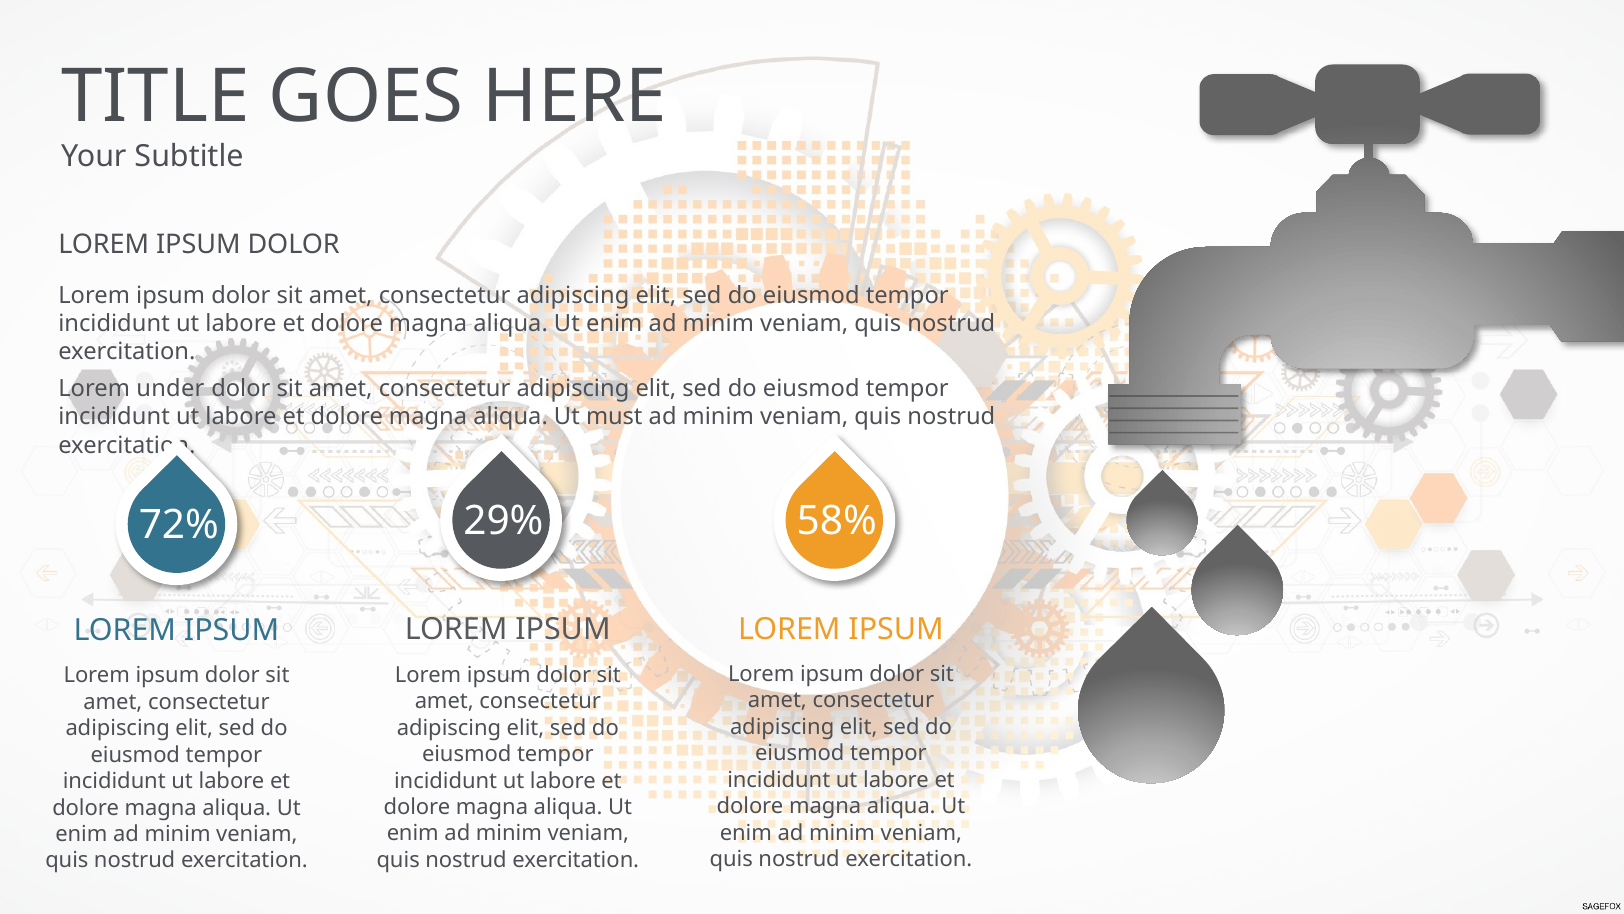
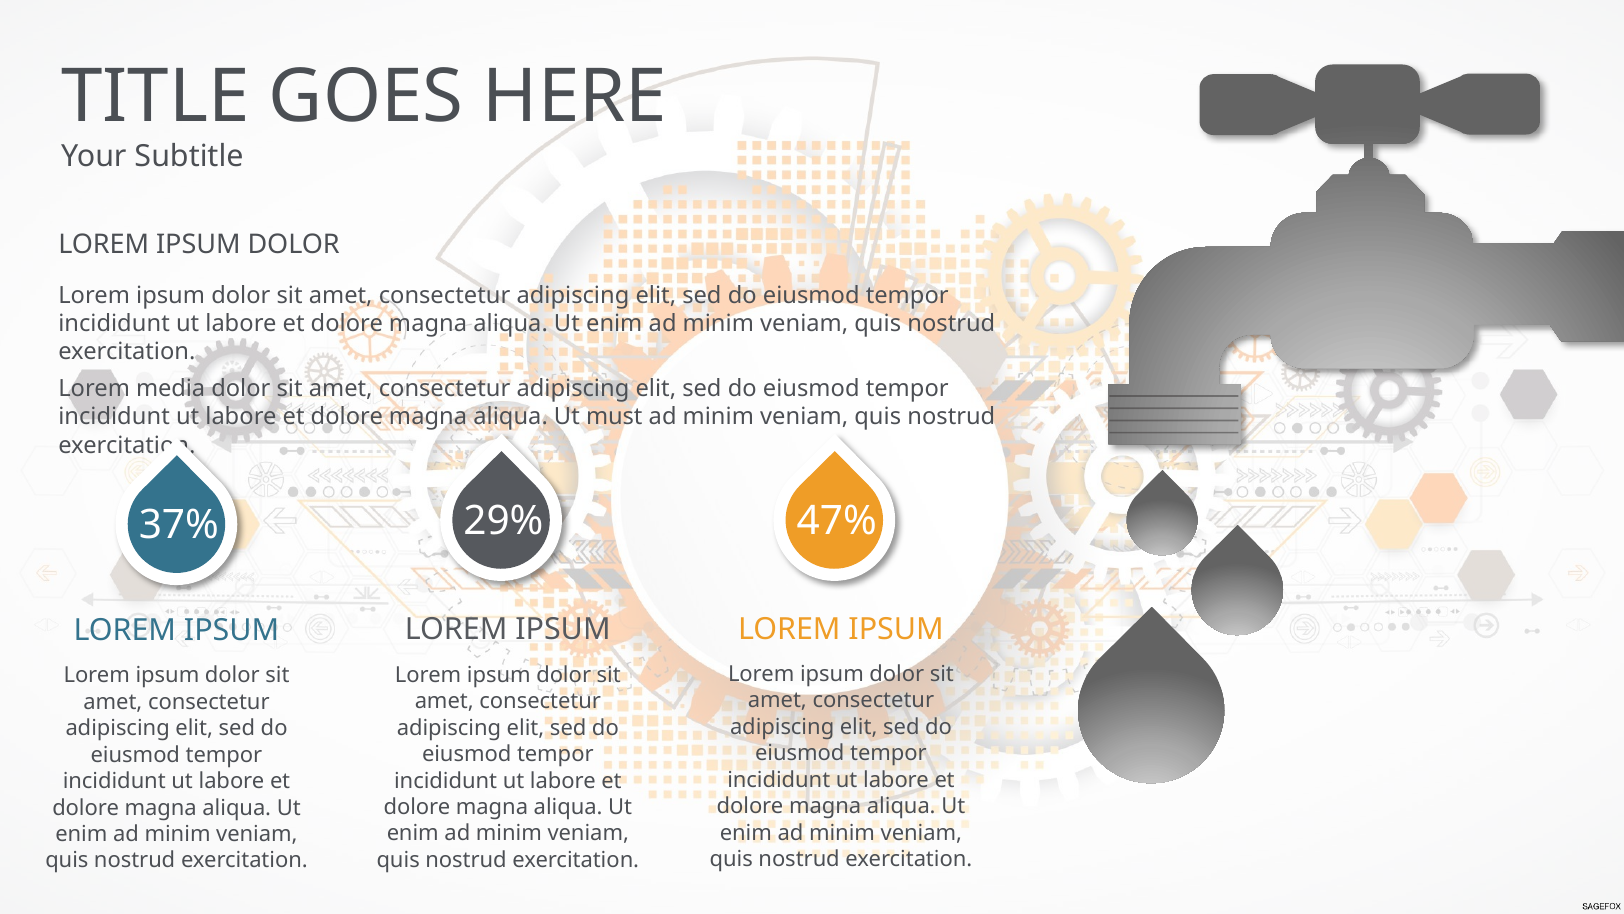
under: under -> media
72%: 72% -> 37%
58%: 58% -> 47%
